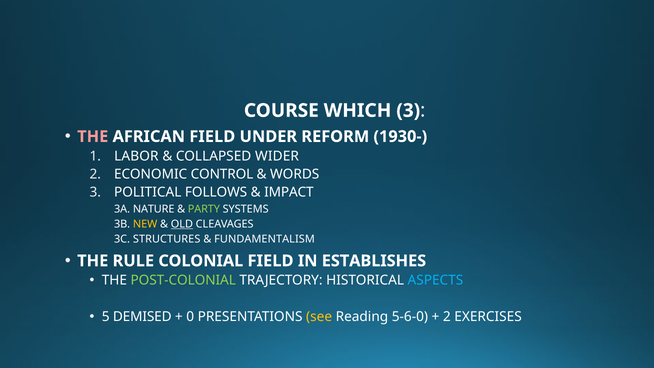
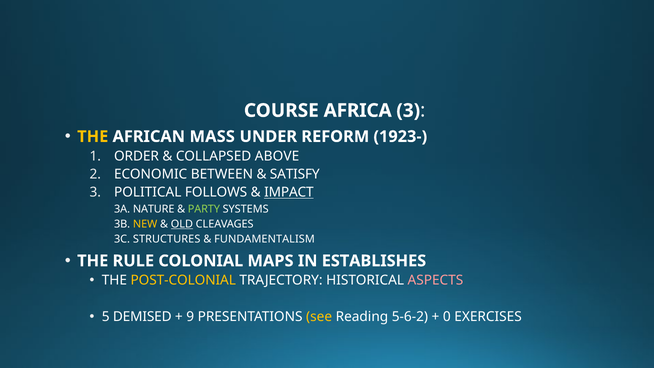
WHICH: WHICH -> AFRICA
THE at (93, 136) colour: pink -> yellow
AFRICAN FIELD: FIELD -> MASS
1930-: 1930- -> 1923-
LABOR: LABOR -> ORDER
WIDER: WIDER -> ABOVE
CONTROL: CONTROL -> BETWEEN
WORDS: WORDS -> SATISFY
IMPACT underline: none -> present
COLONIAL FIELD: FIELD -> MAPS
POST-COLONIAL colour: light green -> yellow
ASPECTS colour: light blue -> pink
0: 0 -> 9
5-6-0: 5-6-0 -> 5-6-2
2 at (447, 317): 2 -> 0
